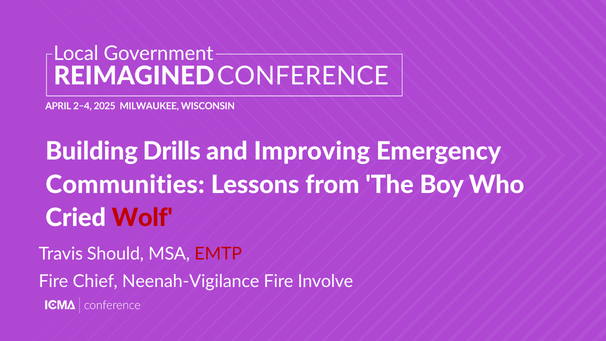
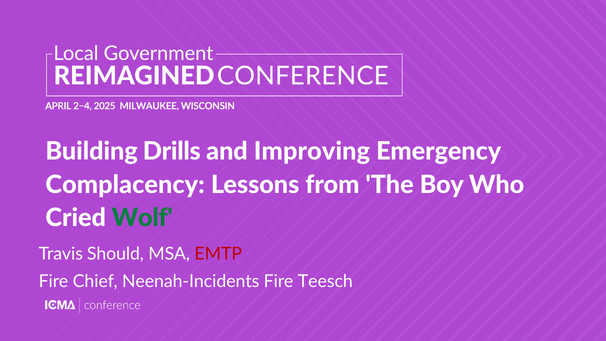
Communities: Communities -> Complacency
Wolf colour: red -> green
Neenah-Vigilance: Neenah-Vigilance -> Neenah-Incidents
Involve: Involve -> Teesch
